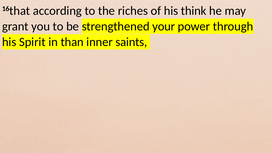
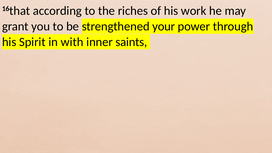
think: think -> work
than: than -> with
